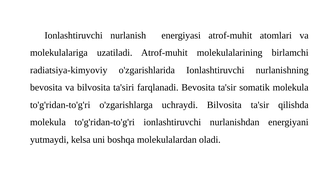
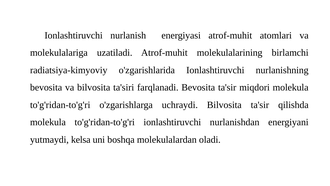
somatik: somatik -> miqdori
